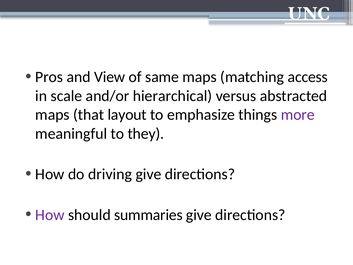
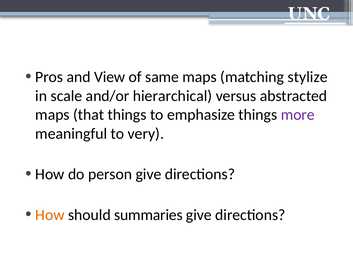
access: access -> stylize
that layout: layout -> things
they: they -> very
driving: driving -> person
How at (50, 215) colour: purple -> orange
